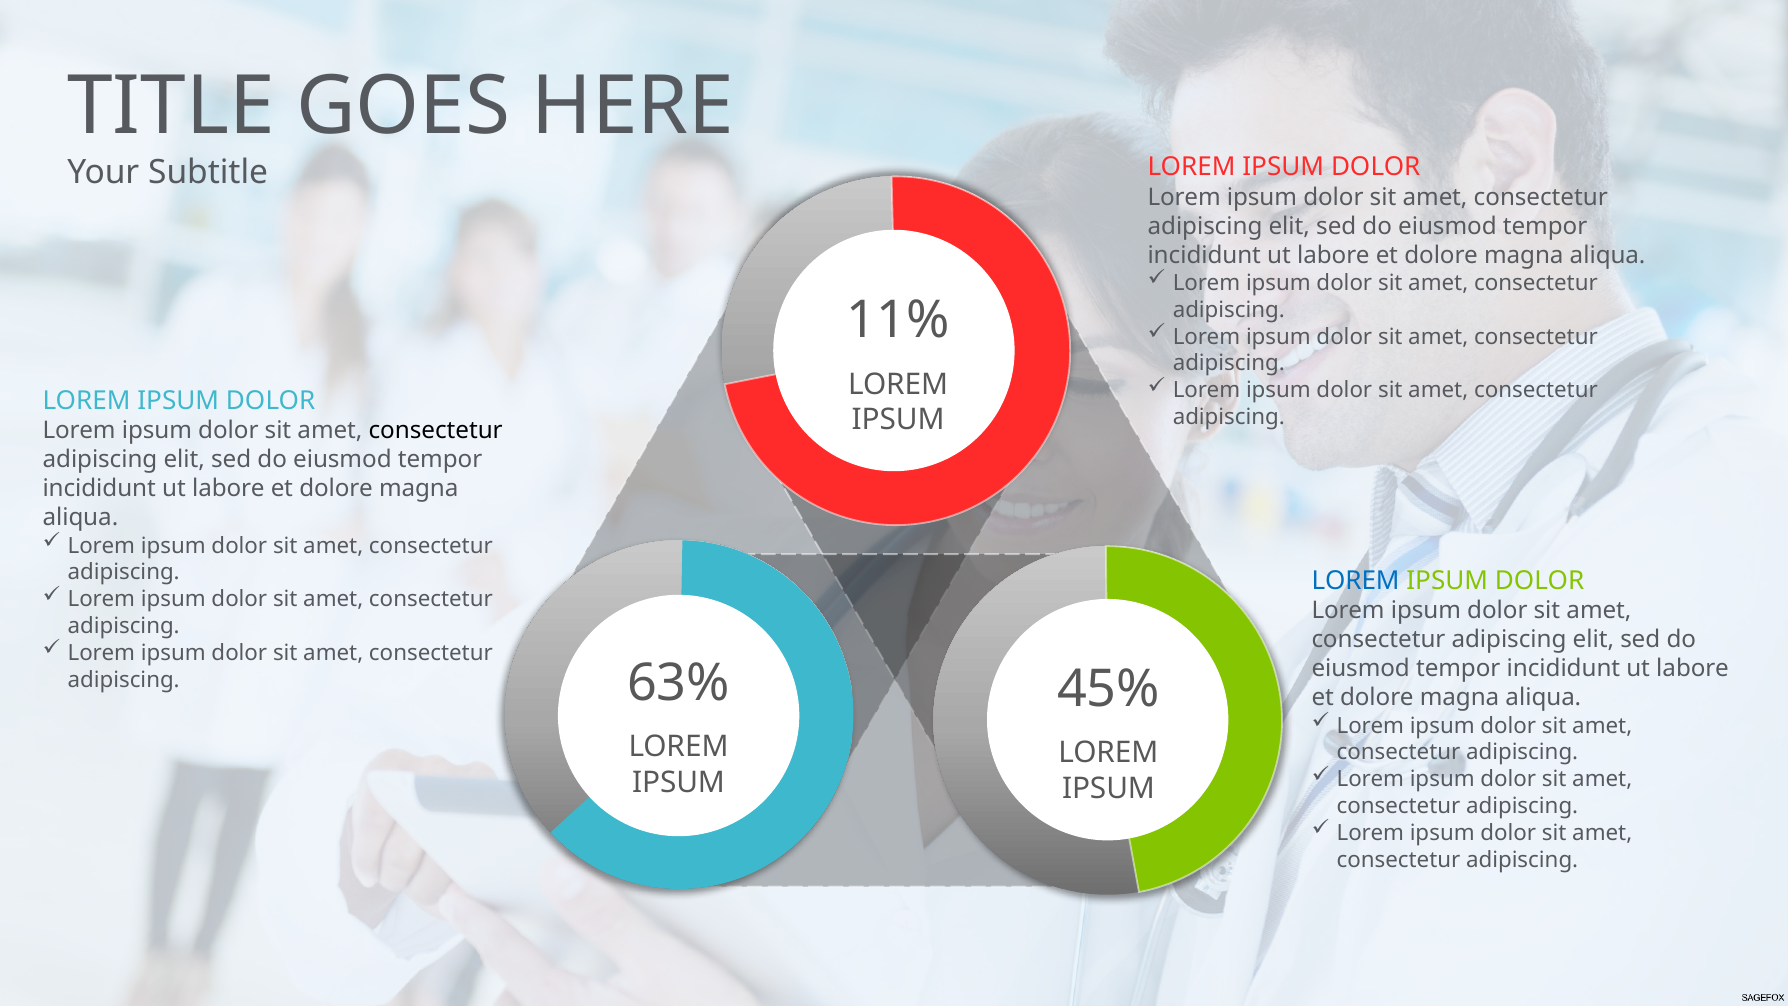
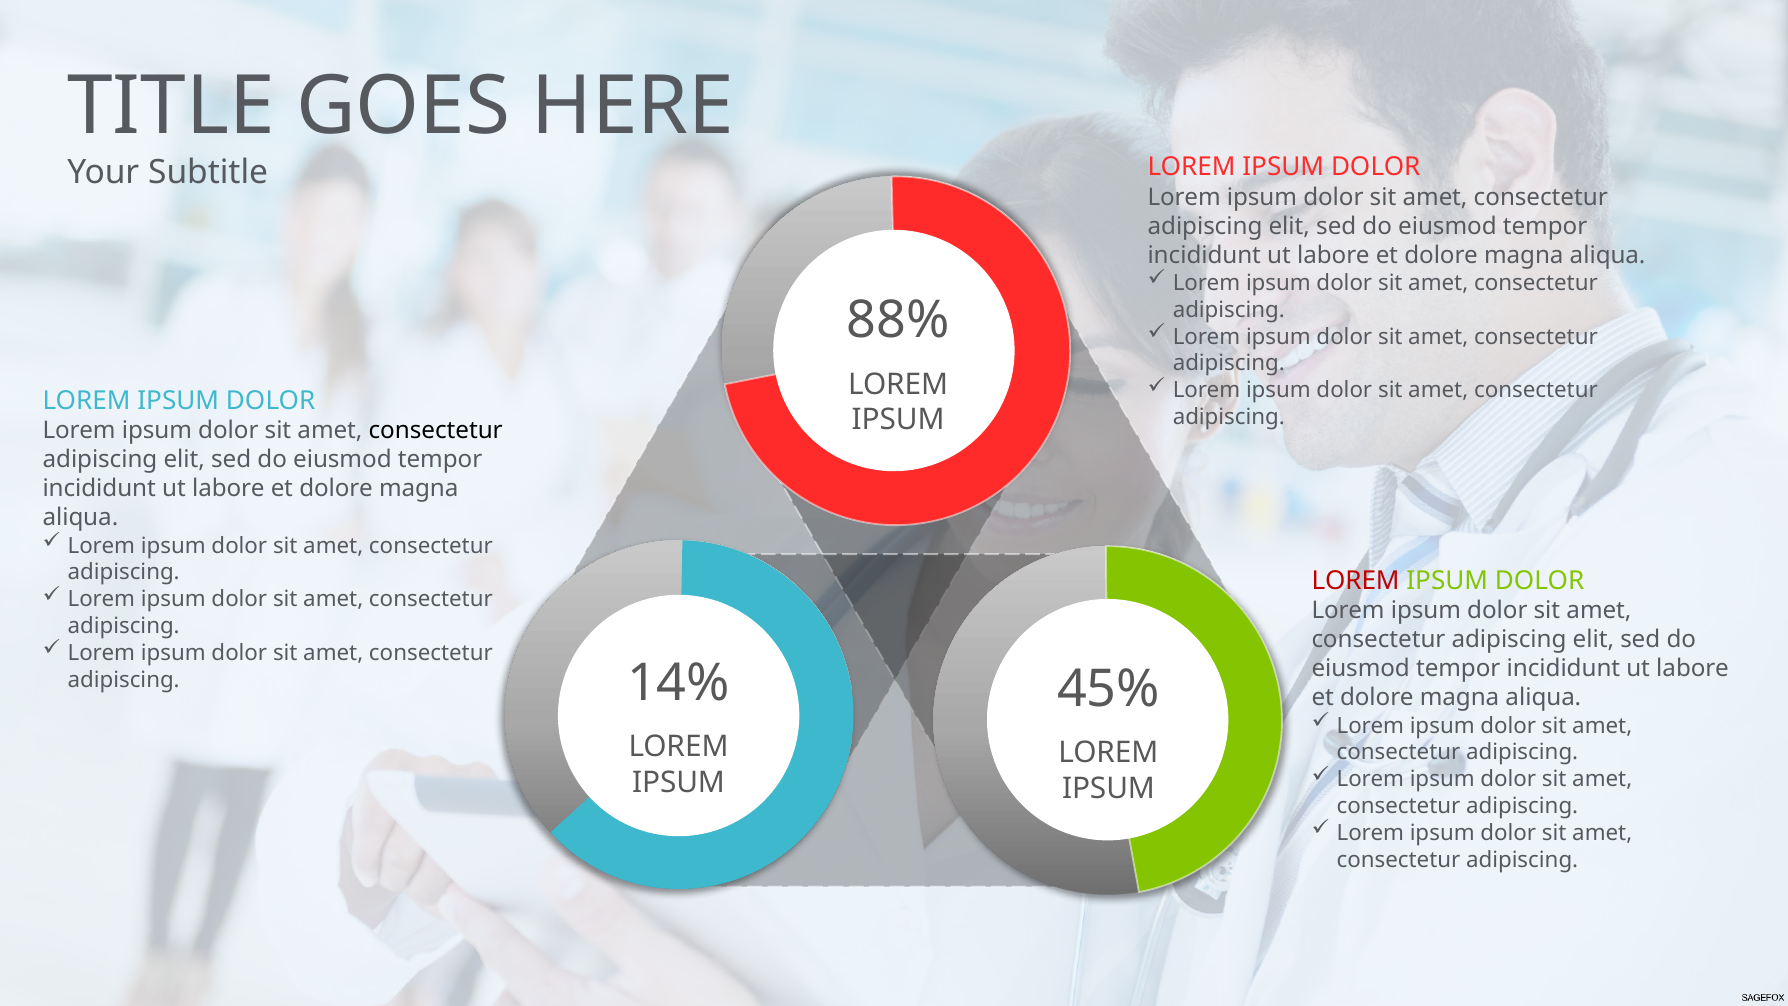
11%: 11% -> 88%
LOREM at (1356, 580) colour: blue -> red
63%: 63% -> 14%
